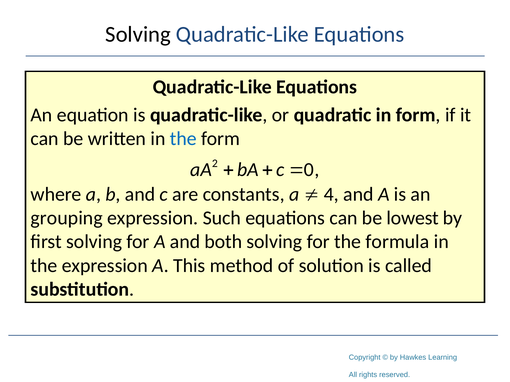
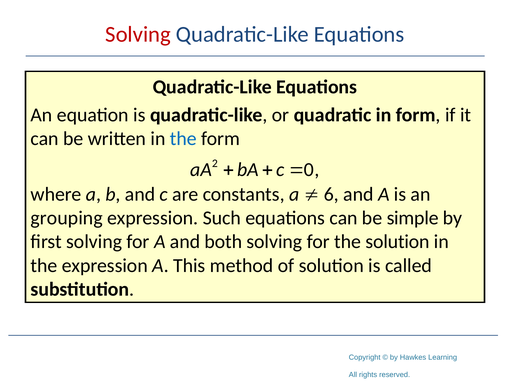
Solving at (138, 34) colour: black -> red
4: 4 -> 6
lowest: lowest -> simple
the formula: formula -> solution
